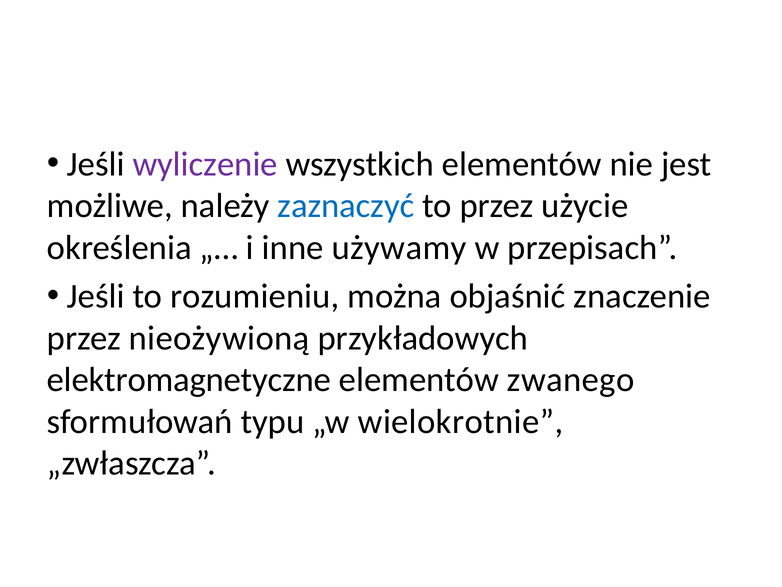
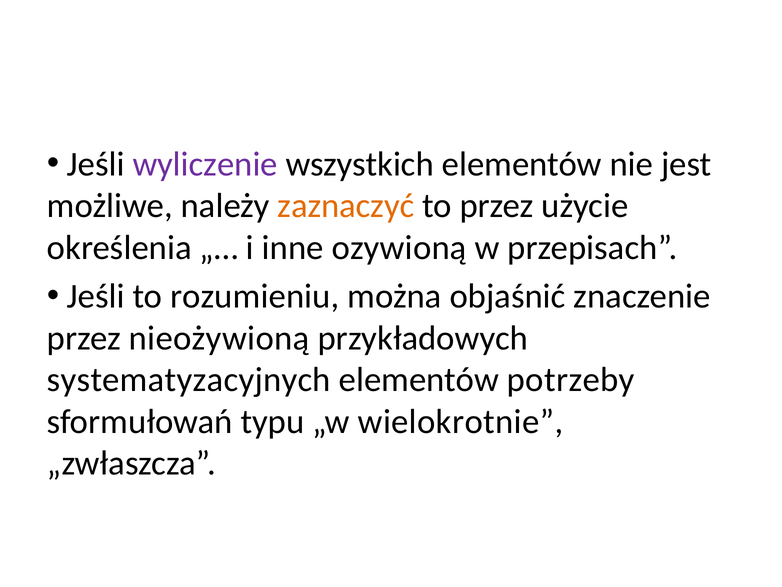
zaznaczyć colour: blue -> orange
używamy: używamy -> ozywioną
elektromagnetyczne: elektromagnetyczne -> systematyzacyjnych
zwanego: zwanego -> potrzeby
